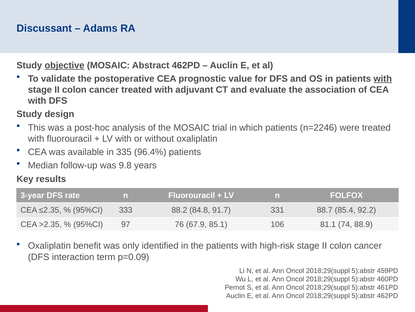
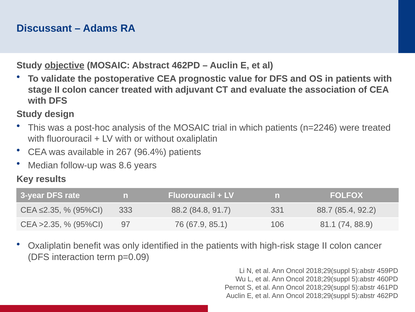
with at (383, 79) underline: present -> none
335: 335 -> 267
9.8: 9.8 -> 8.6
